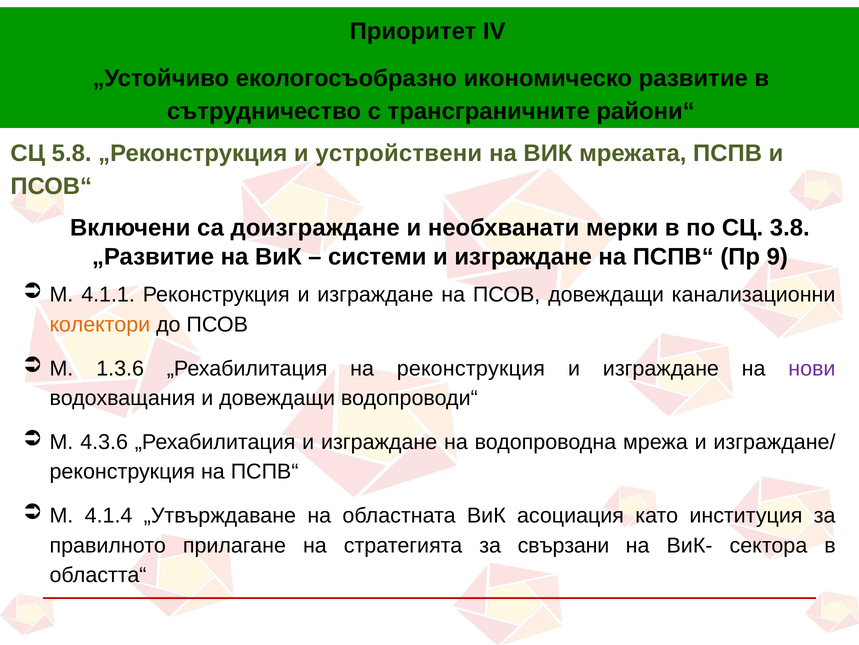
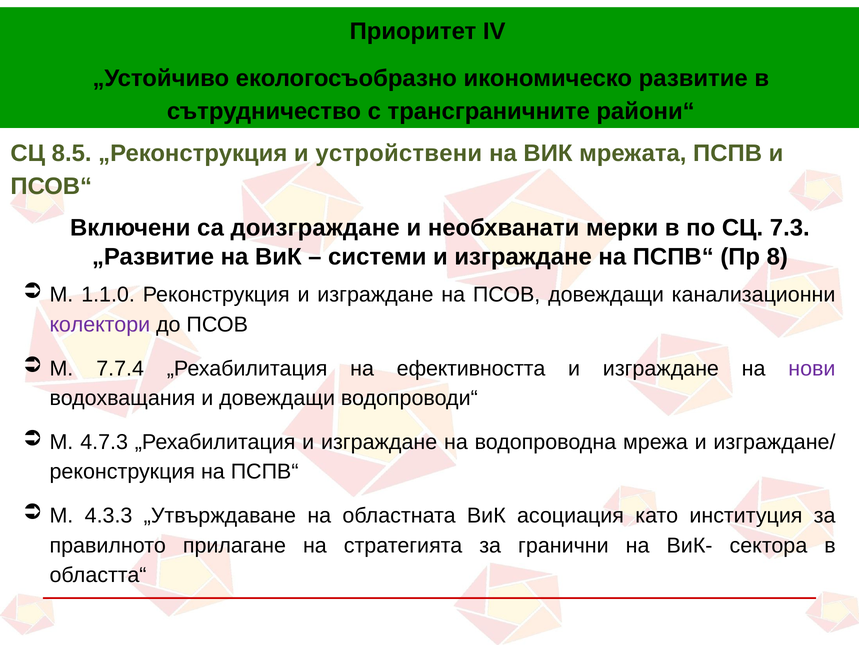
5.8: 5.8 -> 8.5
3.8: 3.8 -> 7.3
9: 9 -> 8
4.1.1: 4.1.1 -> 1.1.0
колектори colour: orange -> purple
1.3.6: 1.3.6 -> 7.7.4
на реконструкция: реконструкция -> ефективността
4.3.6: 4.3.6 -> 4.7.3
4.1.4: 4.1.4 -> 4.3.3
свързани: свързани -> гранични
